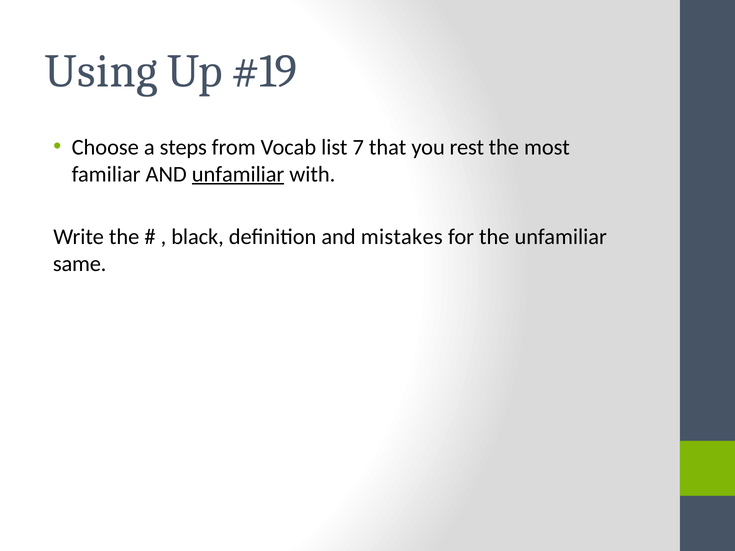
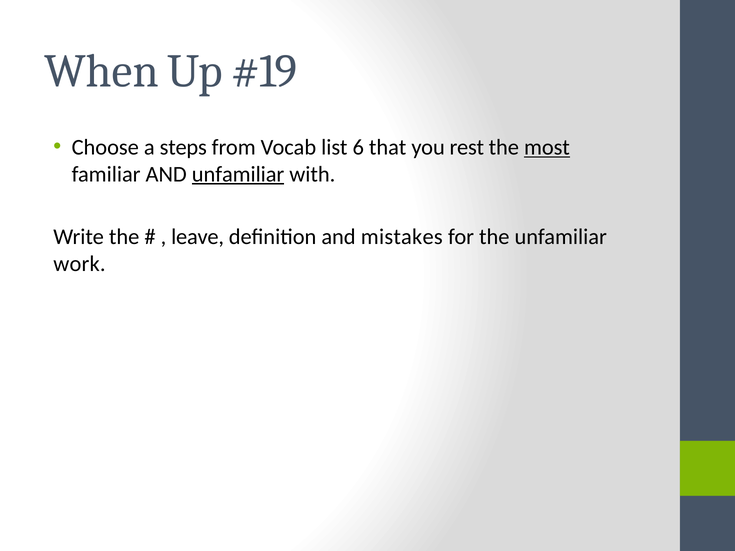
Using: Using -> When
7: 7 -> 6
most underline: none -> present
black: black -> leave
same: same -> work
